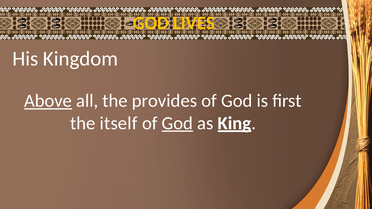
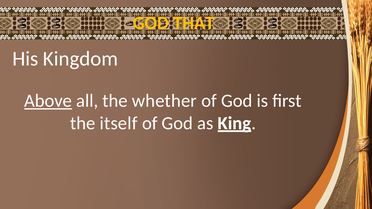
LIVES: LIVES -> THAT
provides: provides -> whether
God at (177, 123) underline: present -> none
